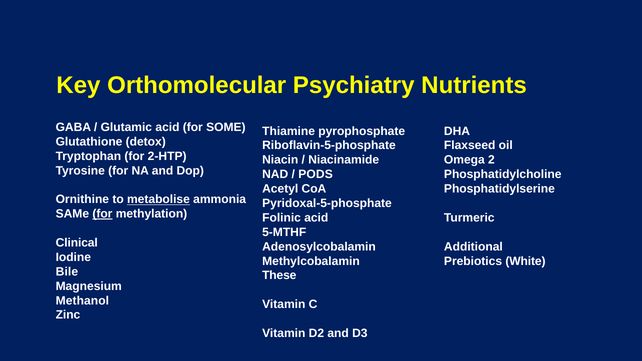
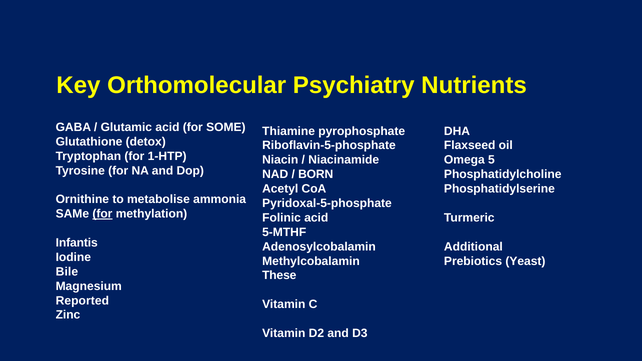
2-HTP: 2-HTP -> 1-HTP
2: 2 -> 5
PODS: PODS -> BORN
metabolise underline: present -> none
Clinical: Clinical -> Infantis
White: White -> Yeast
Methanol: Methanol -> Reported
